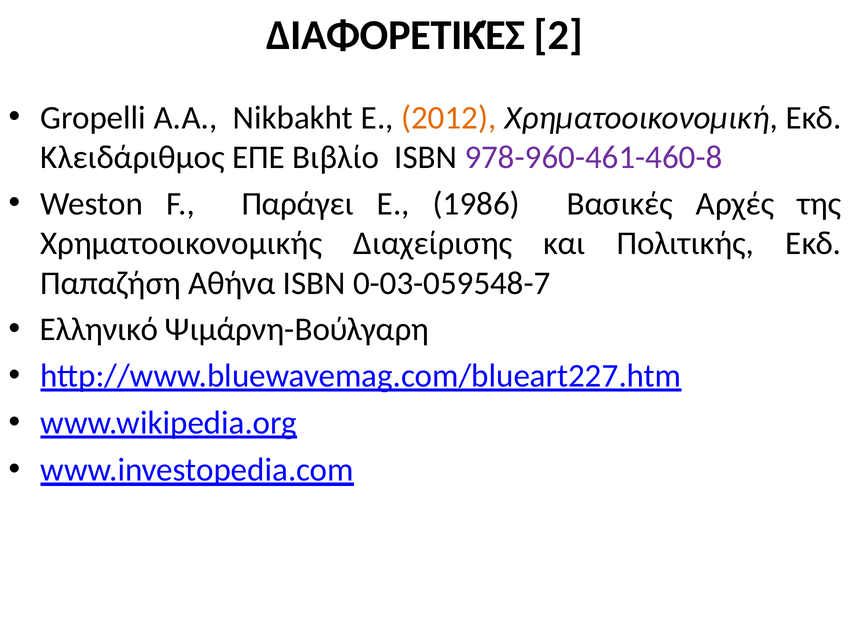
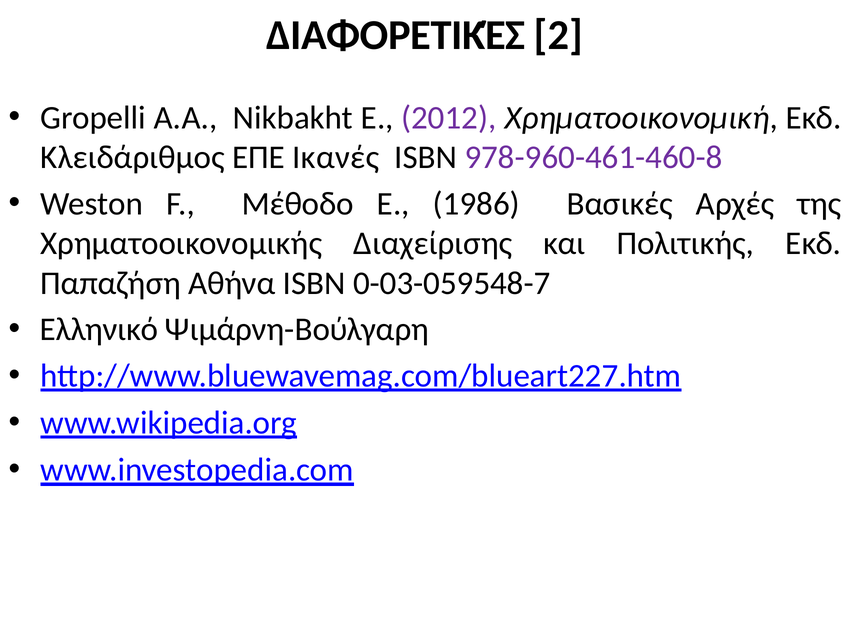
2012 colour: orange -> purple
Βιβλίο: Βιβλίο -> Ικανές
Παράγει: Παράγει -> Μέθοδο
